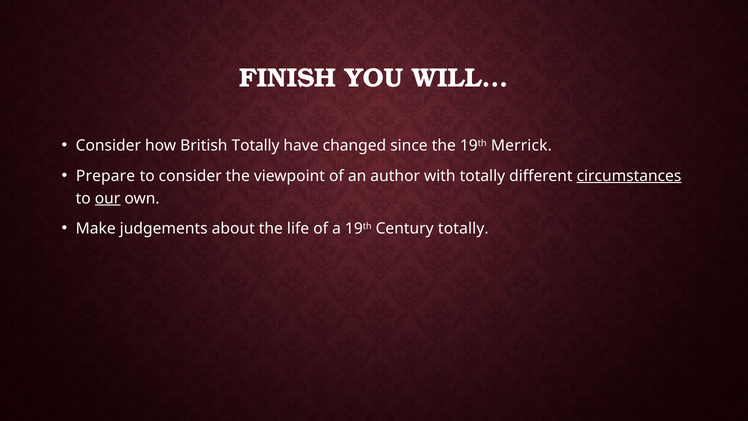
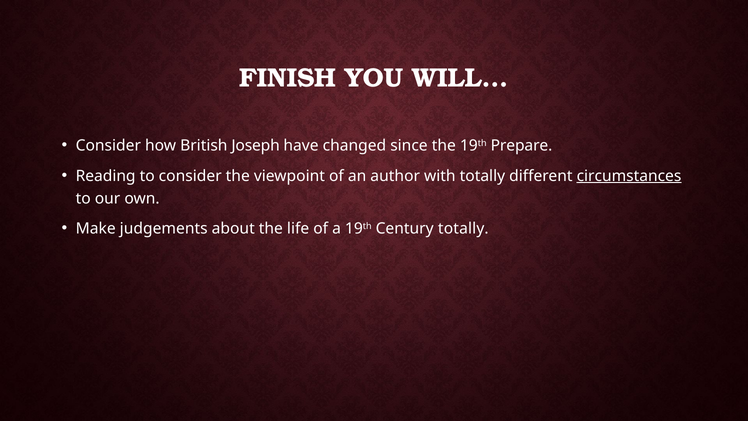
British Totally: Totally -> Joseph
Merrick: Merrick -> Prepare
Prepare: Prepare -> Reading
our underline: present -> none
